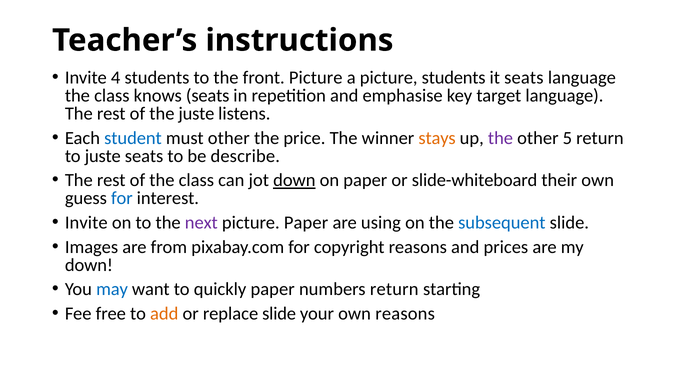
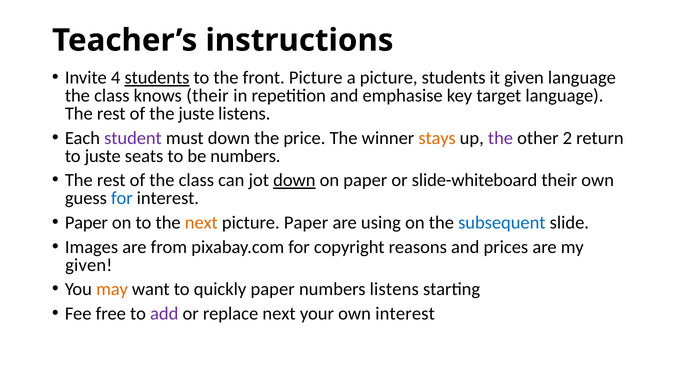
students at (157, 78) underline: none -> present
it seats: seats -> given
knows seats: seats -> their
student colour: blue -> purple
must other: other -> down
5: 5 -> 2
be describe: describe -> numbers
Invite at (86, 223): Invite -> Paper
next at (201, 223) colour: purple -> orange
down at (89, 265): down -> given
may colour: blue -> orange
numbers return: return -> listens
add colour: orange -> purple
replace slide: slide -> next
own reasons: reasons -> interest
